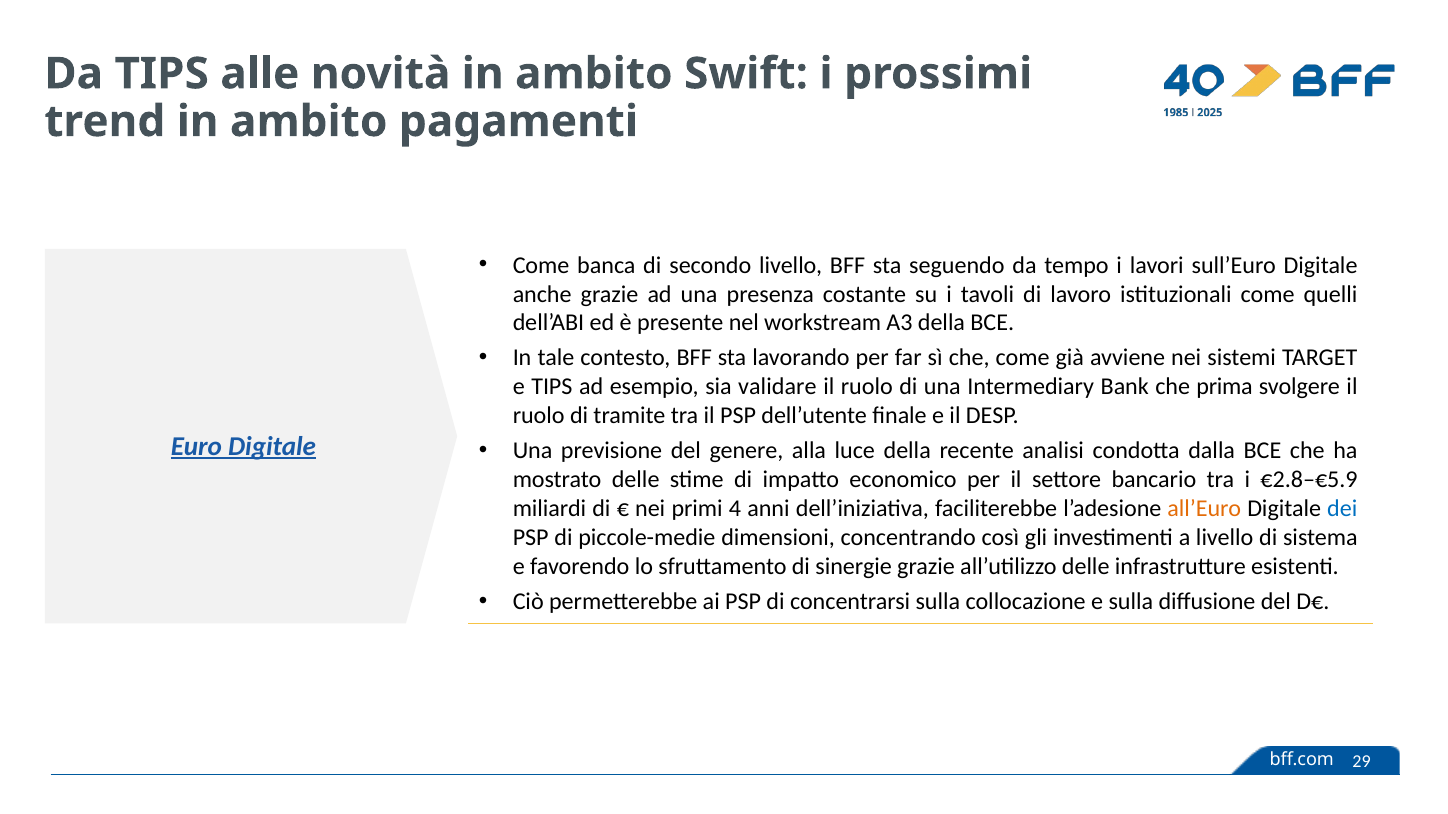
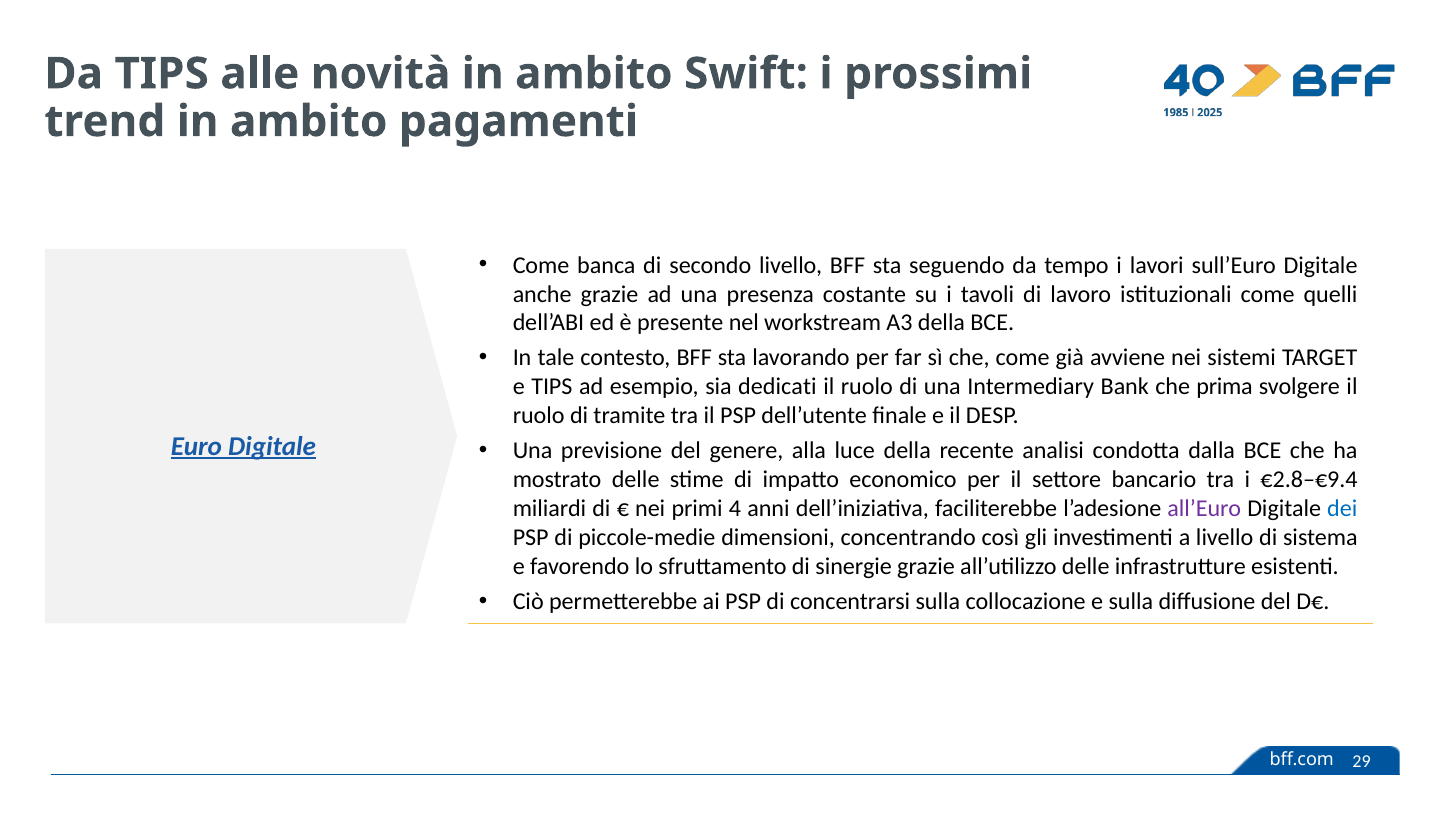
validare: validare -> dedicati
€2.8–€5.9: €2.8–€5.9 -> €2.8–€9.4
all’Euro colour: orange -> purple
